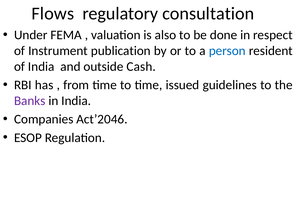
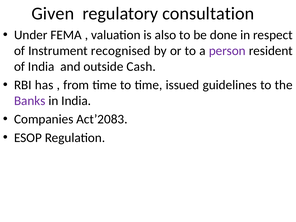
Flows: Flows -> Given
publication: publication -> recognised
person colour: blue -> purple
Act’2046: Act’2046 -> Act’2083
